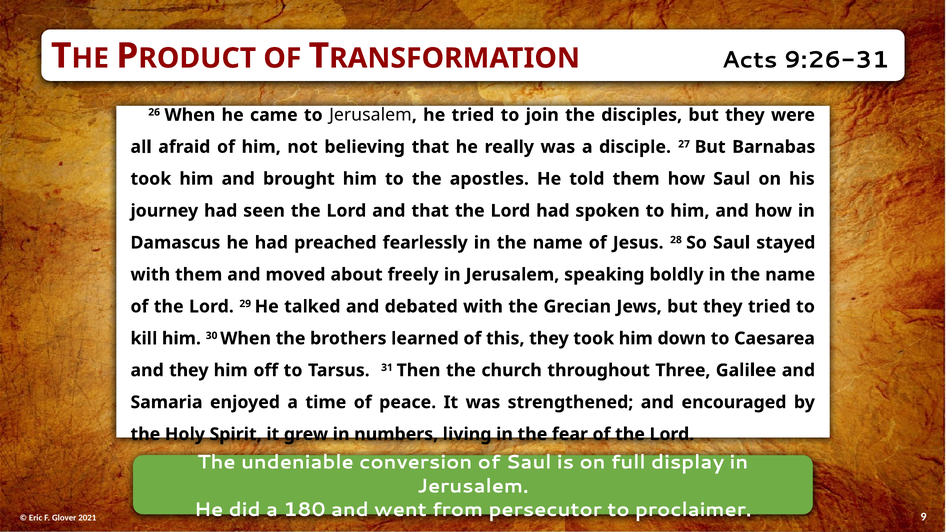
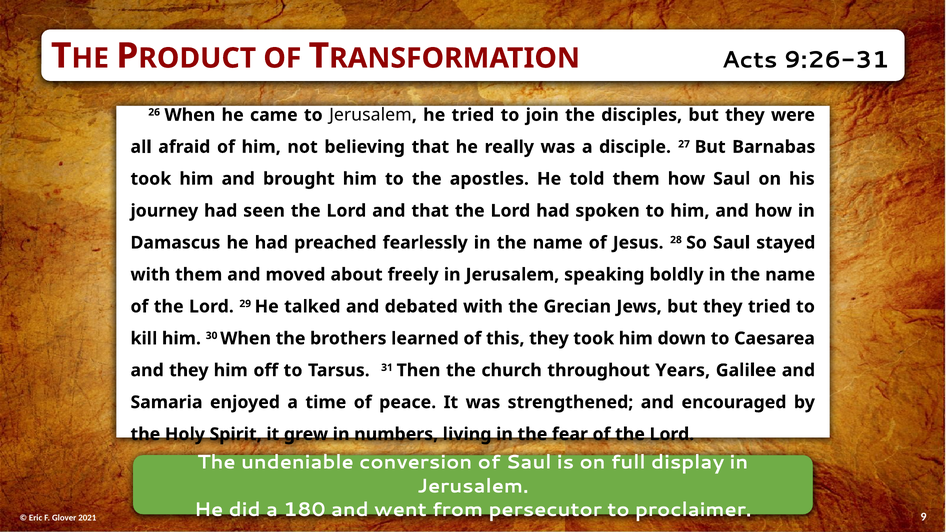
Three: Three -> Years
